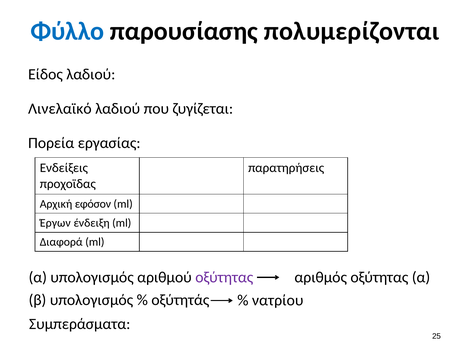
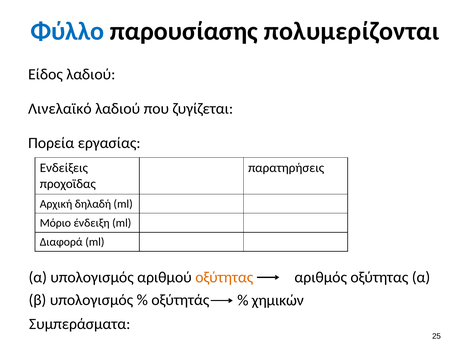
εφόσον: εφόσον -> δηλαδή
Έργων: Έργων -> Μόριο
οξύτητας at (224, 277) colour: purple -> orange
νατρίου: νατρίου -> χημικών
